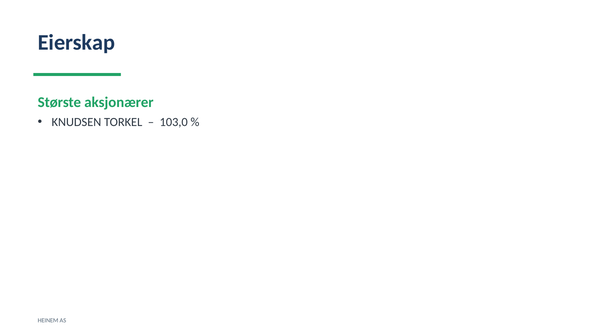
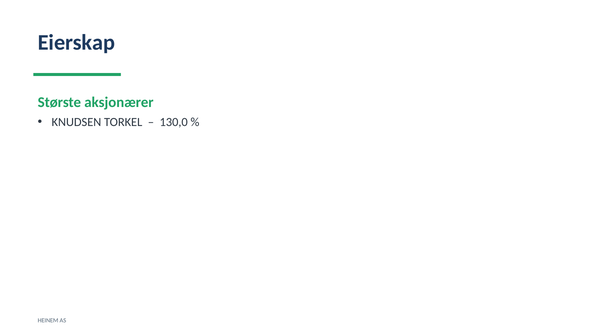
103,0: 103,0 -> 130,0
